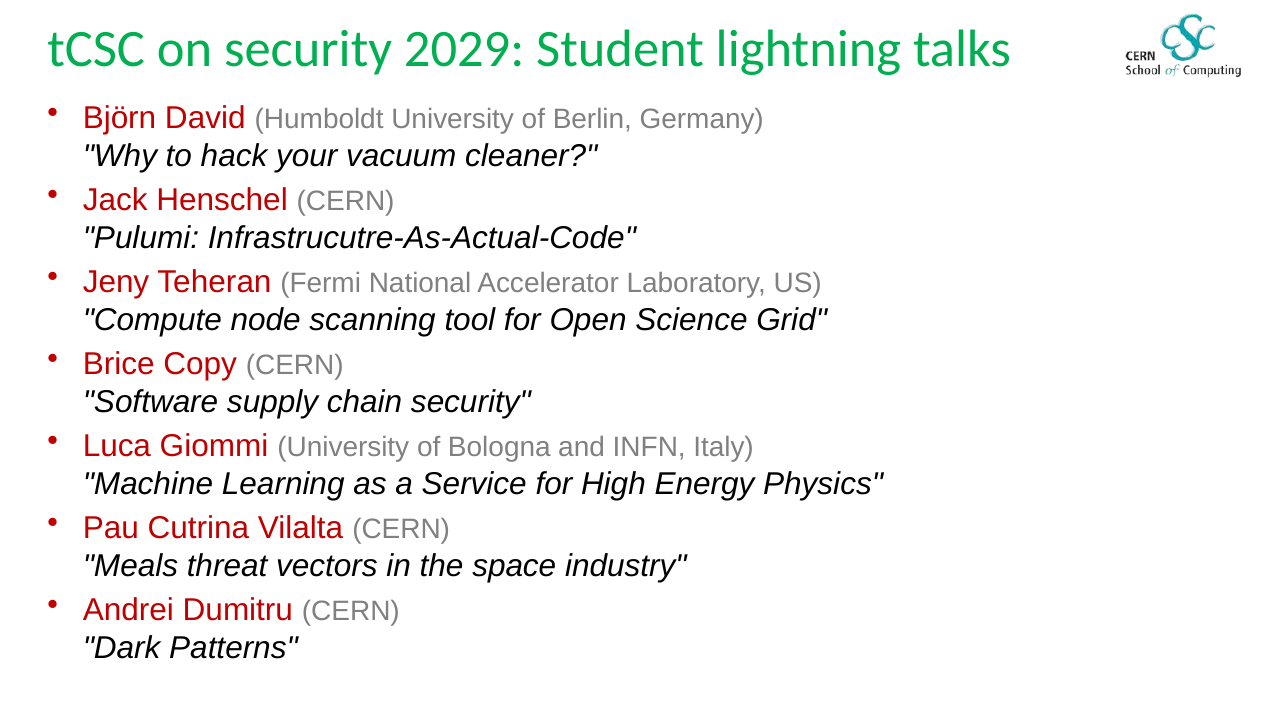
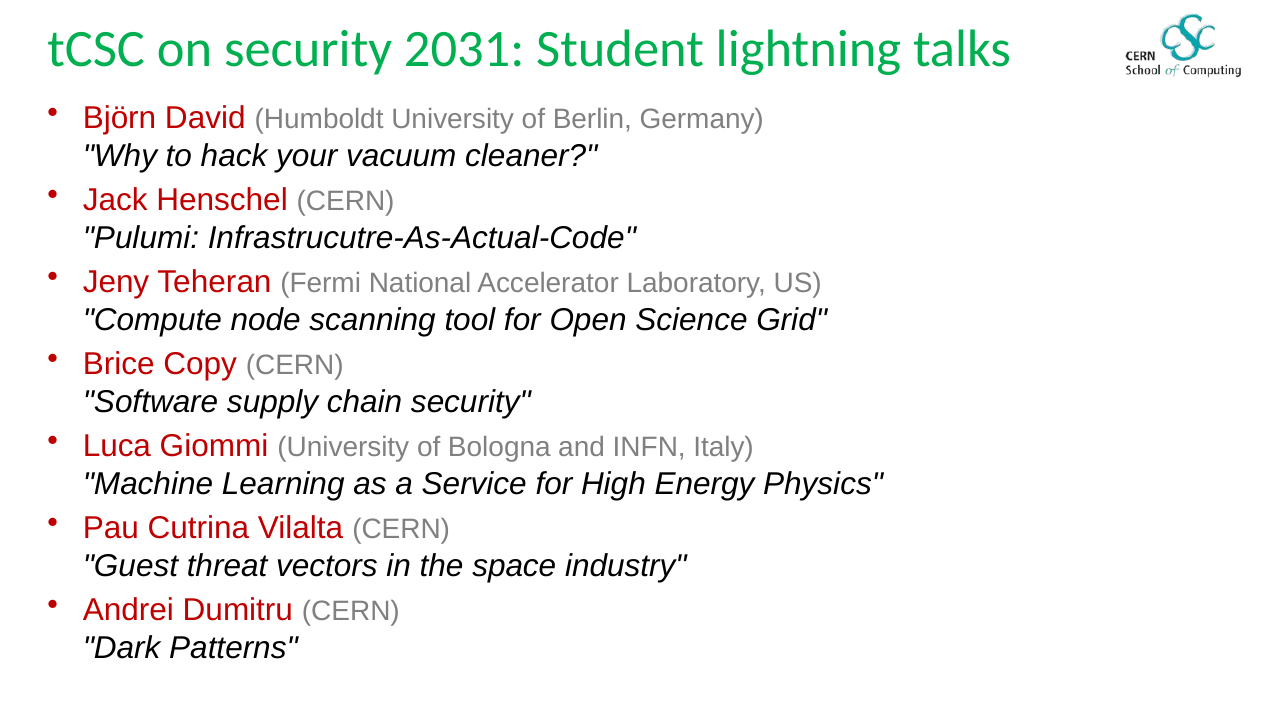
2029: 2029 -> 2031
Meals: Meals -> Guest
